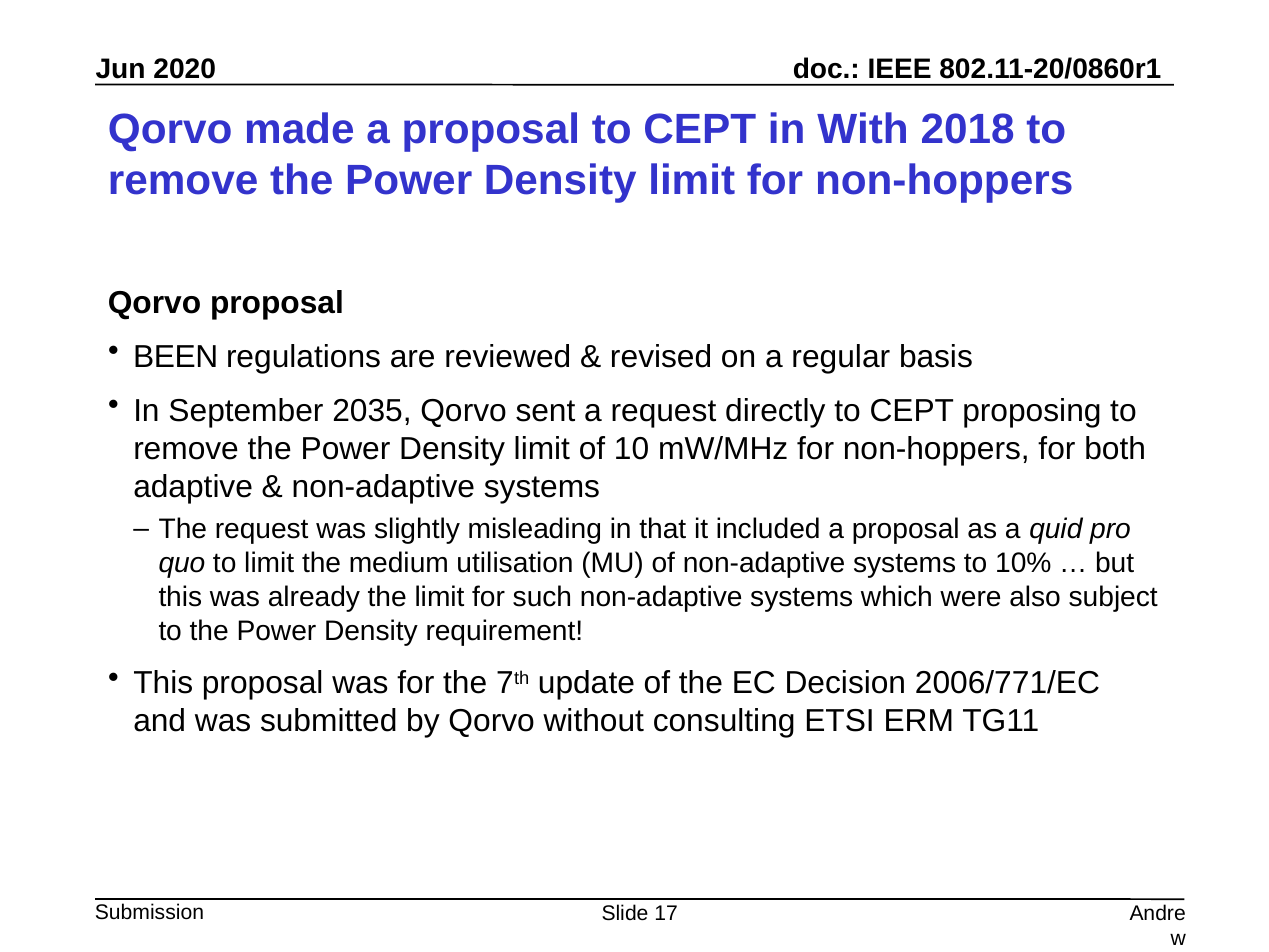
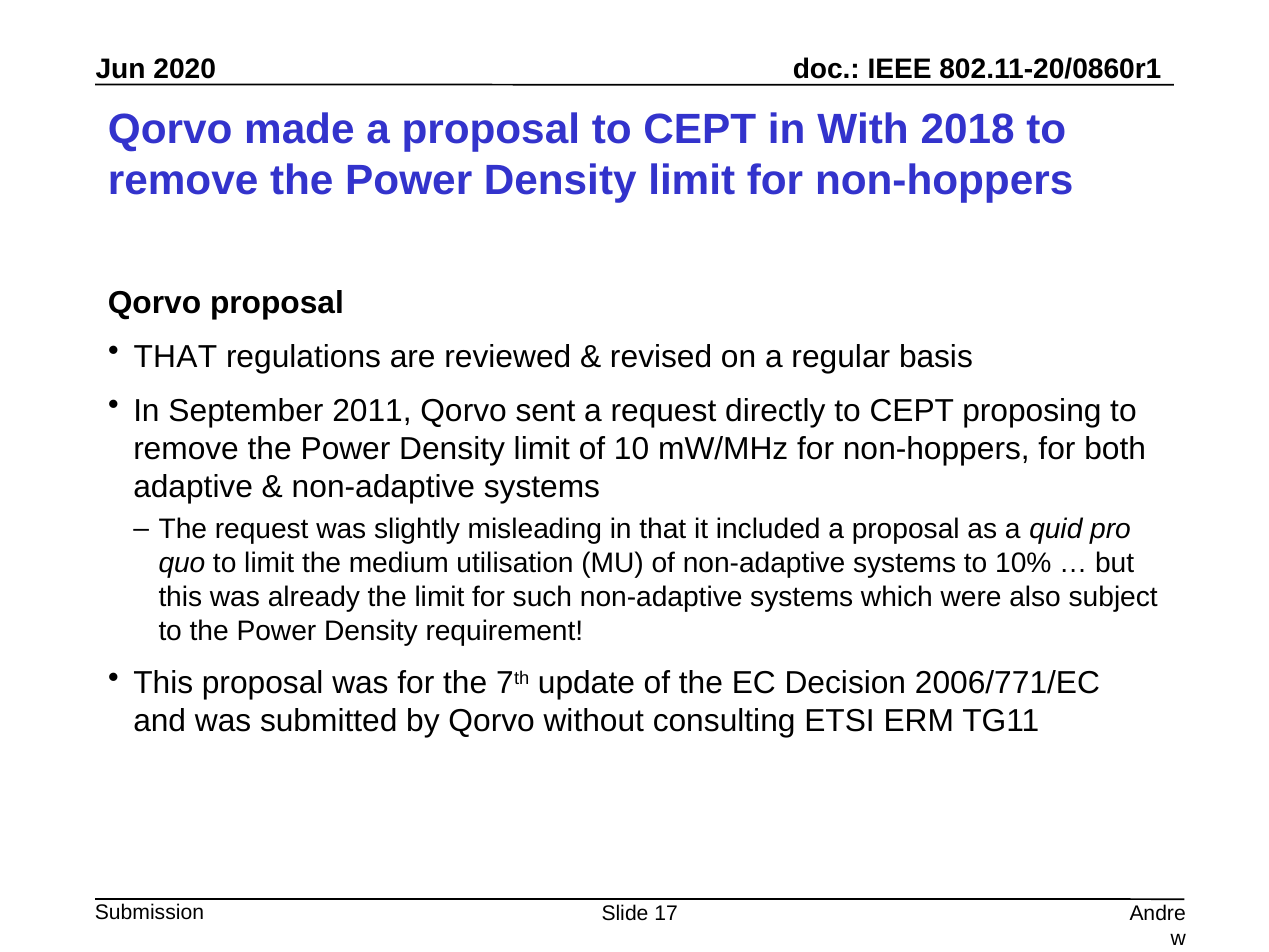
BEEN at (176, 357): BEEN -> THAT
2035: 2035 -> 2011
